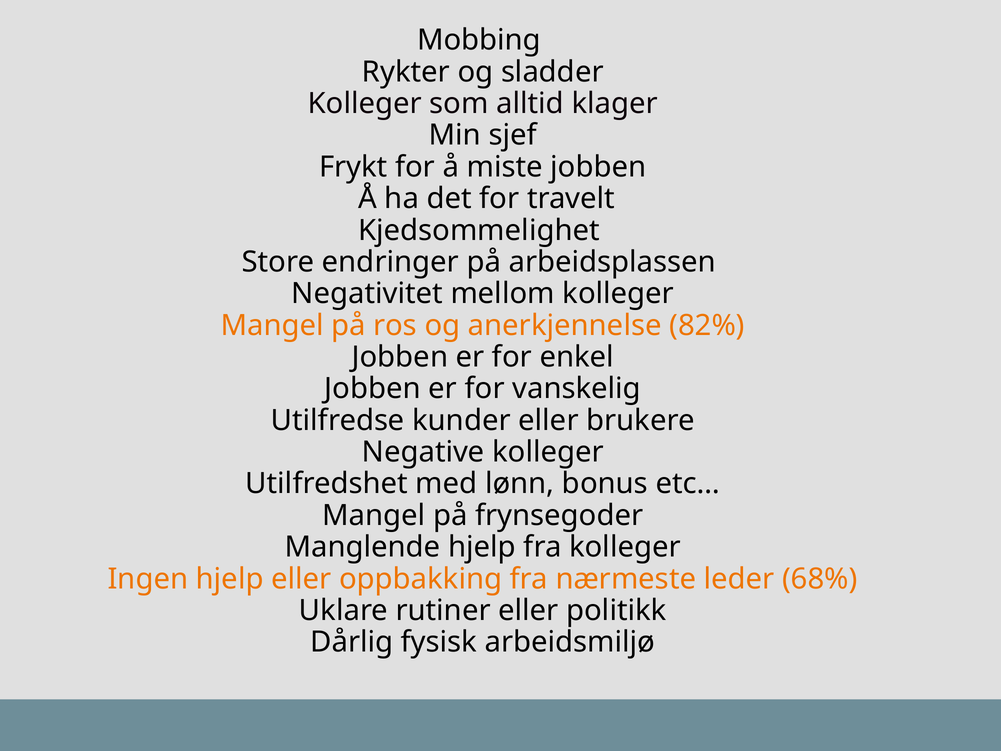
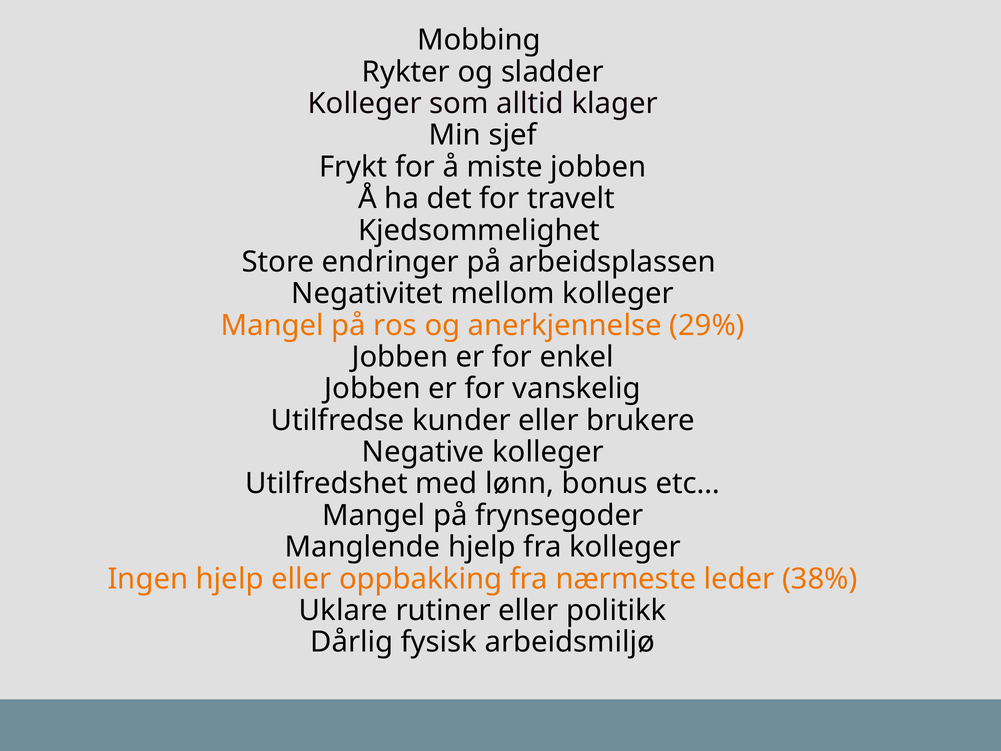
82%: 82% -> 29%
68%: 68% -> 38%
